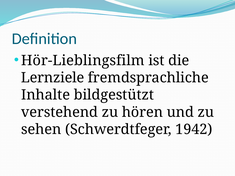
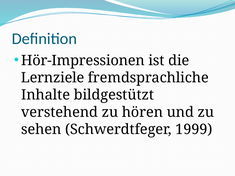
Hör-Lieblingsfilm: Hör-Lieblingsfilm -> Hör-Impressionen
1942: 1942 -> 1999
